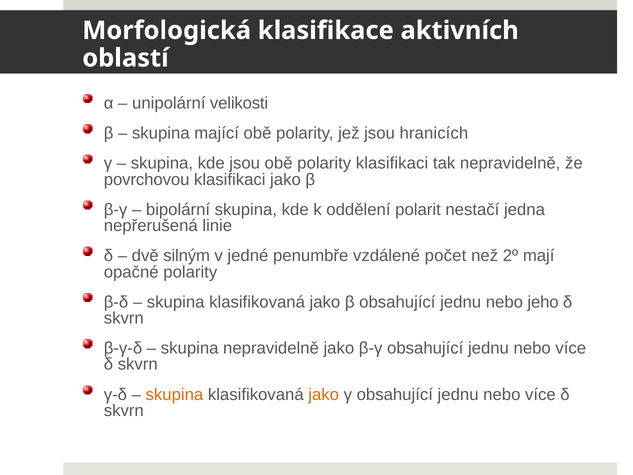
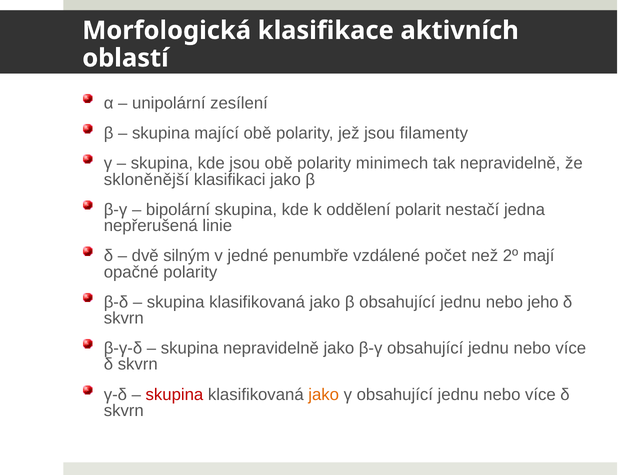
velikosti: velikosti -> zesílení
hranicích: hranicích -> filamenty
polarity klasifikaci: klasifikaci -> minimech
povrchovou: povrchovou -> skloněnější
skupina at (174, 394) colour: orange -> red
